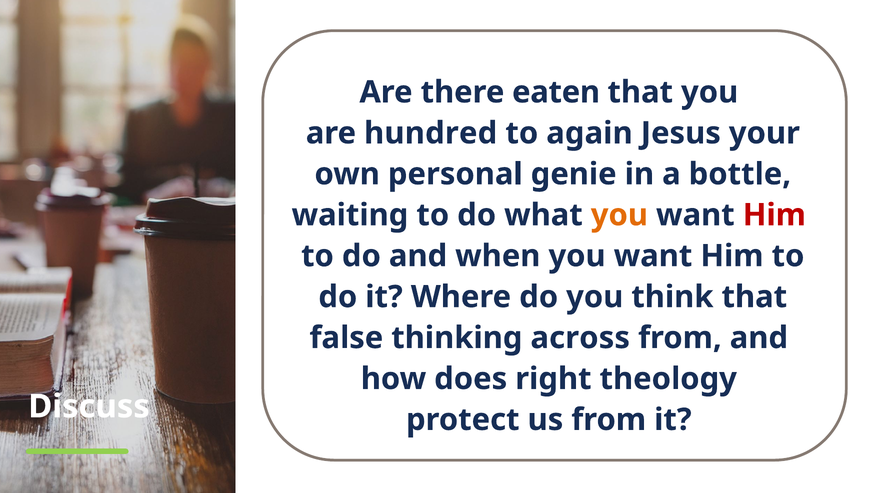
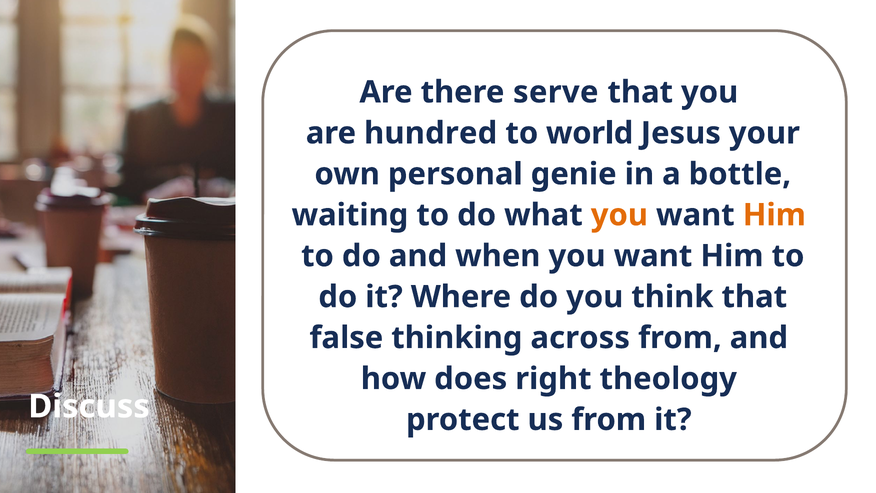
eaten: eaten -> serve
again: again -> world
Him at (774, 215) colour: red -> orange
